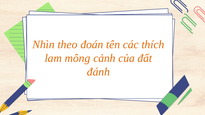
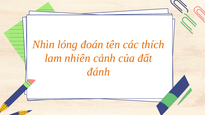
theo: theo -> lóng
mông: mông -> nhiên
